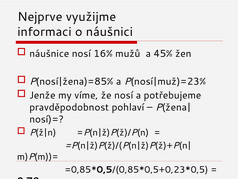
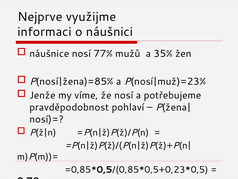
16%: 16% -> 77%
45%: 45% -> 35%
